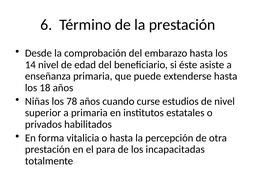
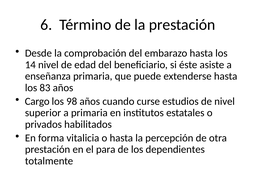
18: 18 -> 83
Niñas: Niñas -> Cargo
78: 78 -> 98
incapacitadas: incapacitadas -> dependientes
